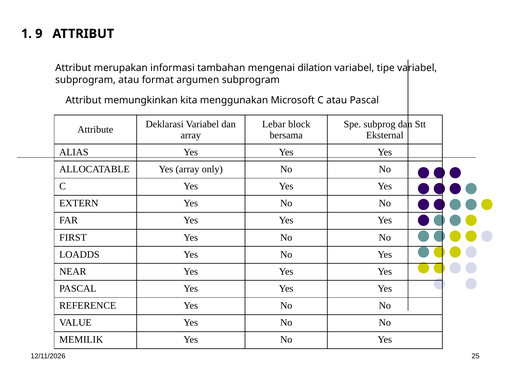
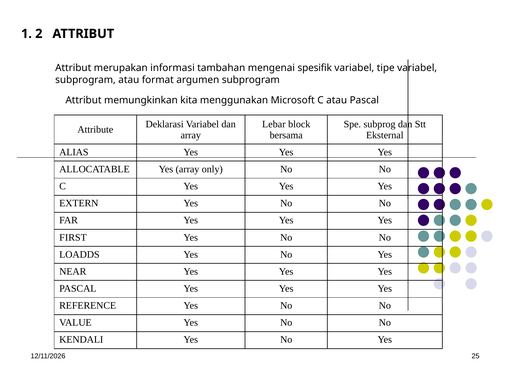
9: 9 -> 2
dilation: dilation -> spesifik
MEMILIK: MEMILIK -> KENDALI
